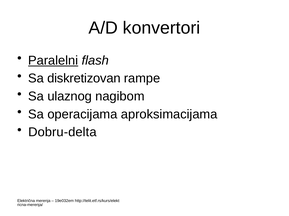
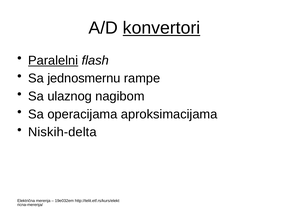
konvertori underline: none -> present
diskretizovan: diskretizovan -> jednosmernu
Dobru-delta: Dobru-delta -> Niskih-delta
